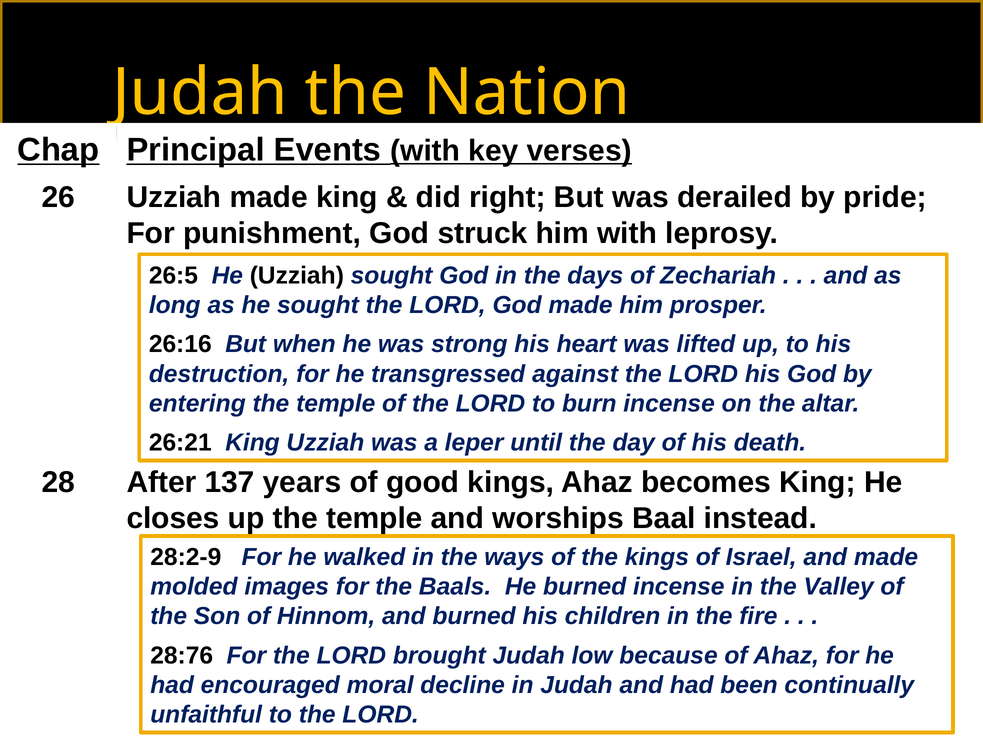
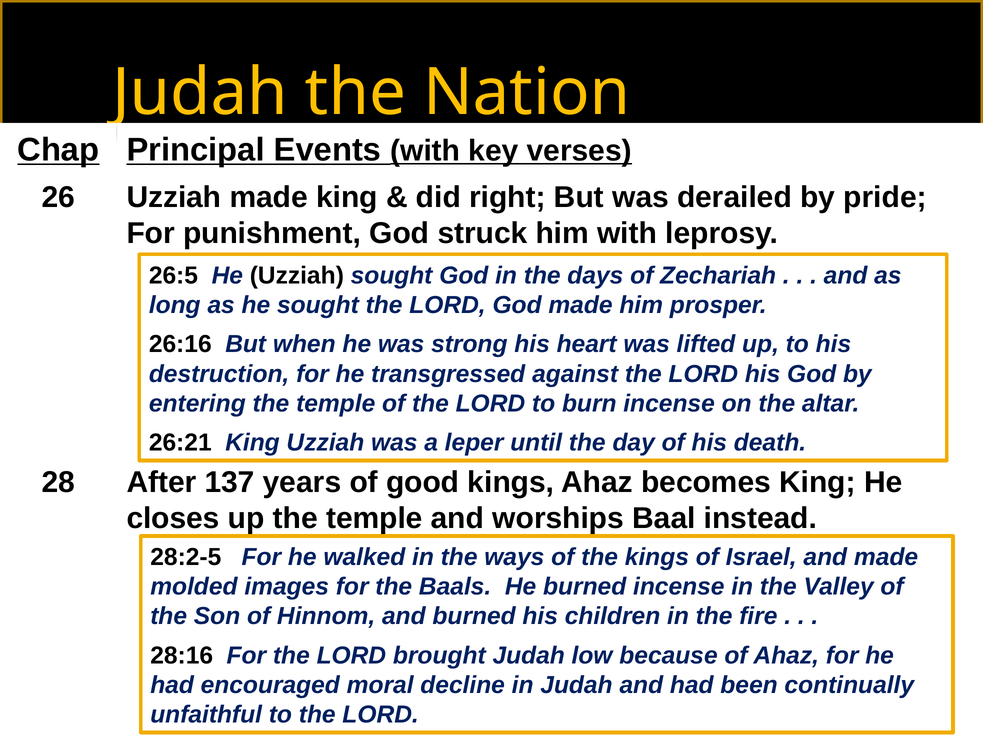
28:2-9: 28:2-9 -> 28:2-5
28:76: 28:76 -> 28:16
